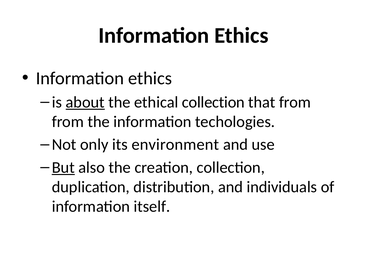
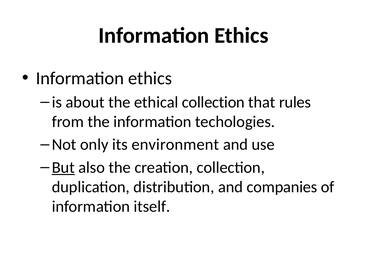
about underline: present -> none
that from: from -> rules
individuals: individuals -> companies
